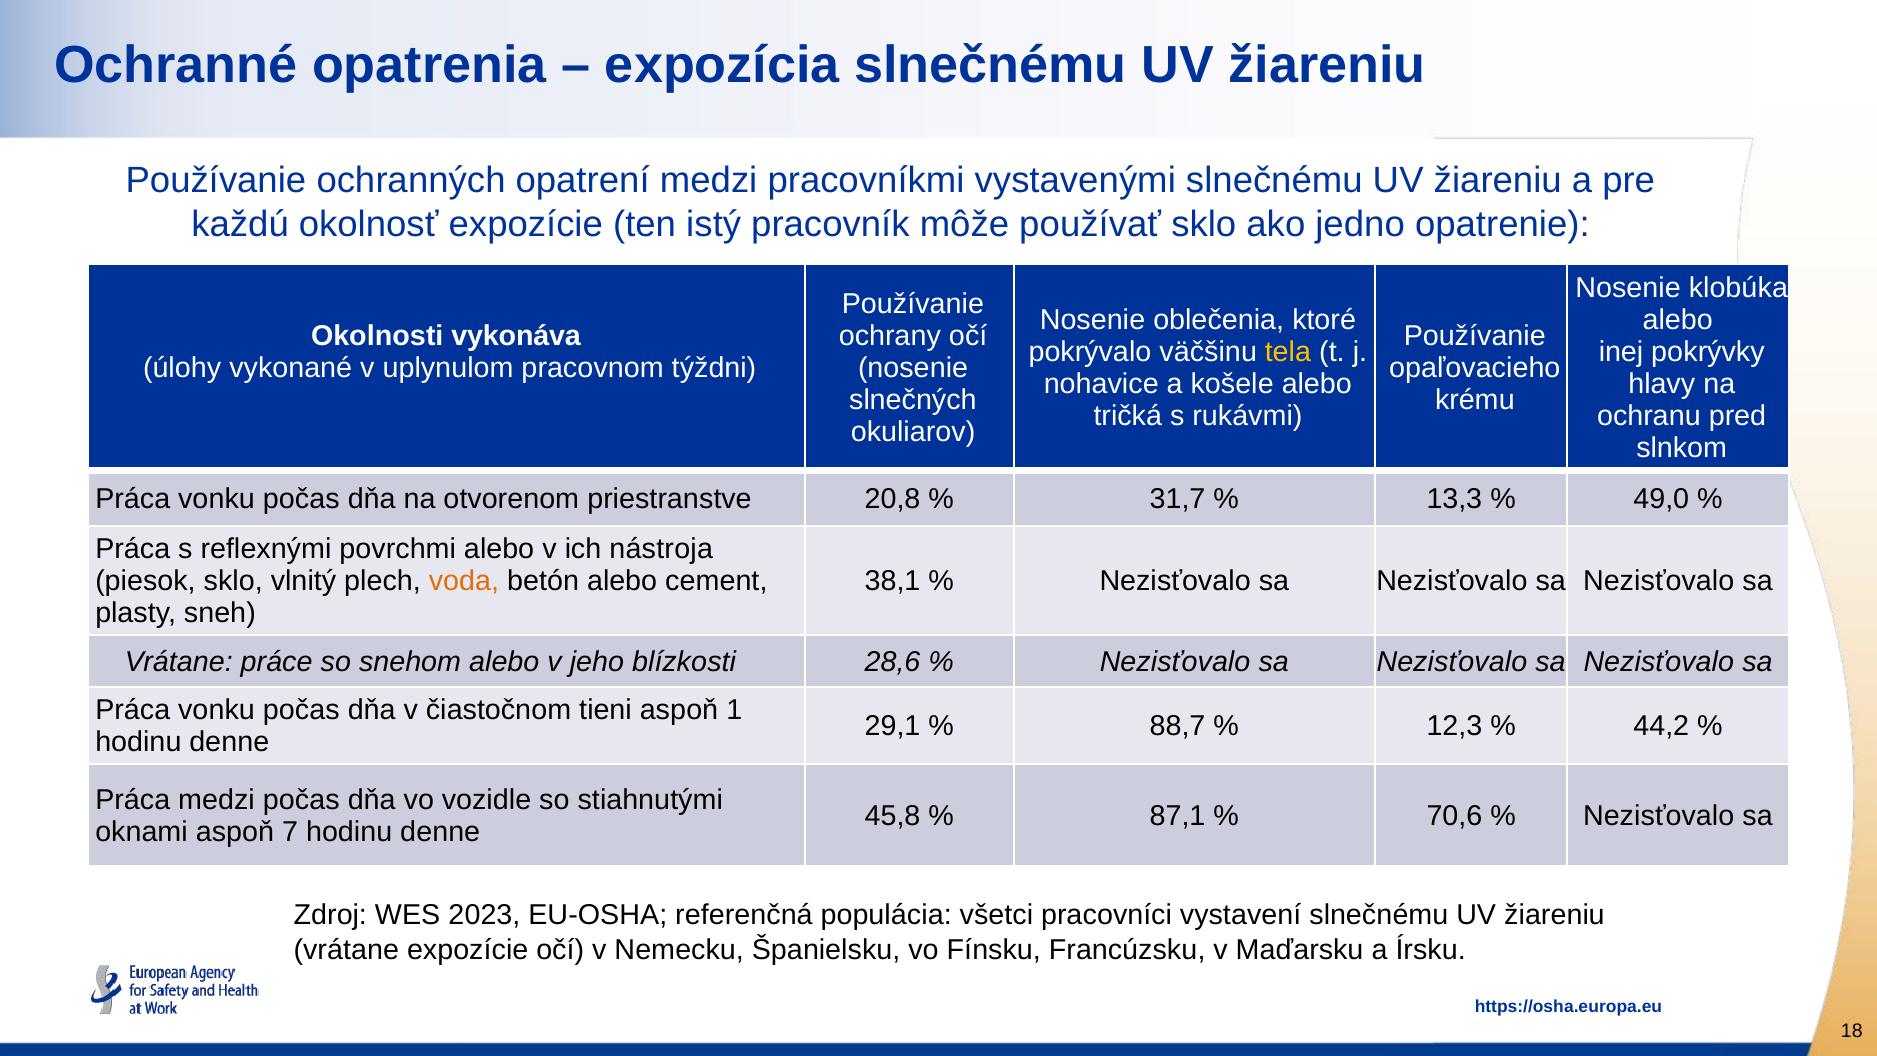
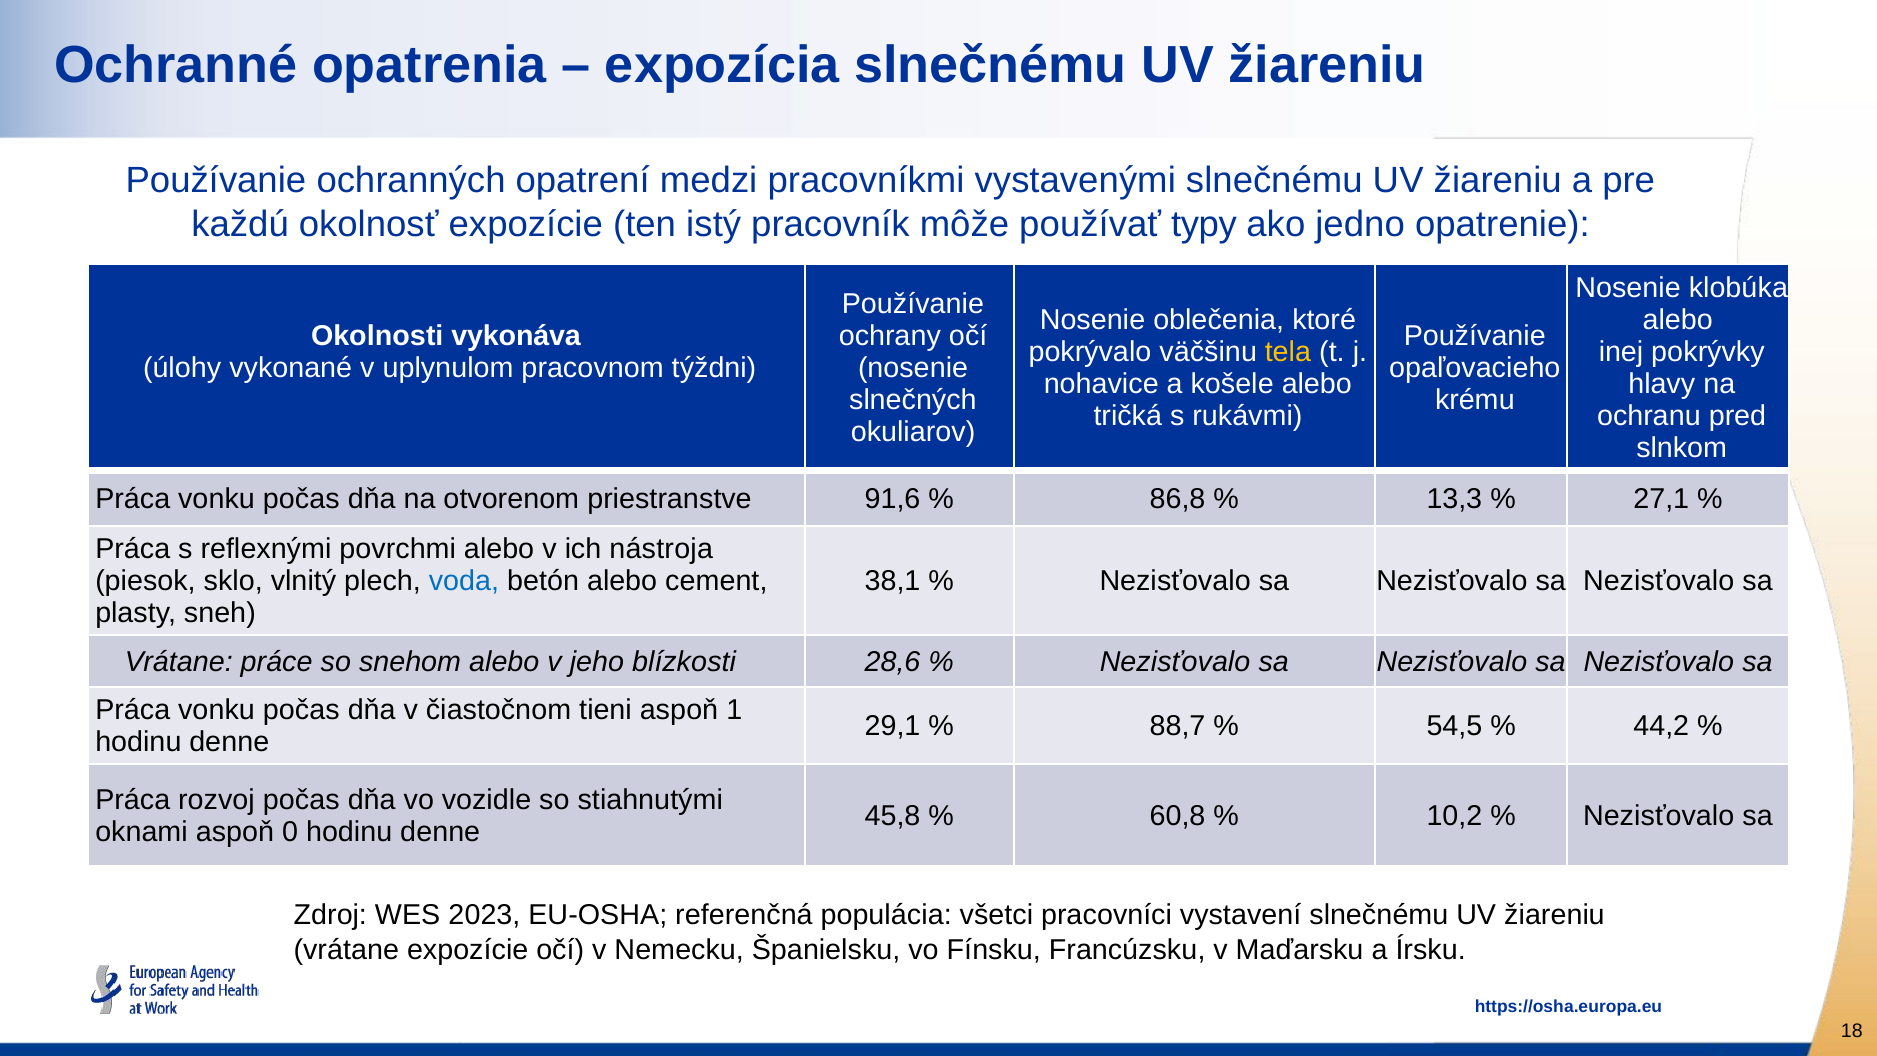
používať sklo: sklo -> typy
20,8: 20,8 -> 91,6
31,7: 31,7 -> 86,8
49,0: 49,0 -> 27,1
voda colour: orange -> blue
12,3: 12,3 -> 54,5
Práca medzi: medzi -> rozvoj
87,1: 87,1 -> 60,8
70,6: 70,6 -> 10,2
7: 7 -> 0
